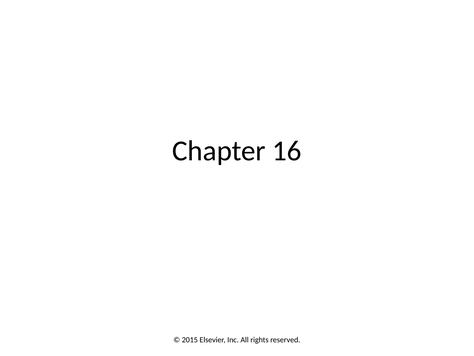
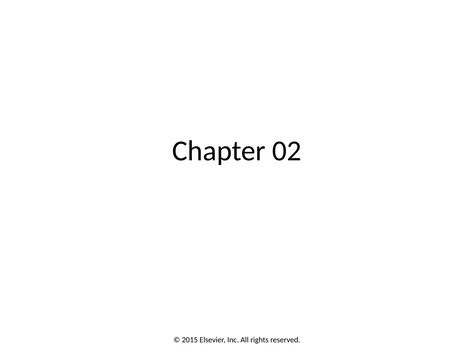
16: 16 -> 02
